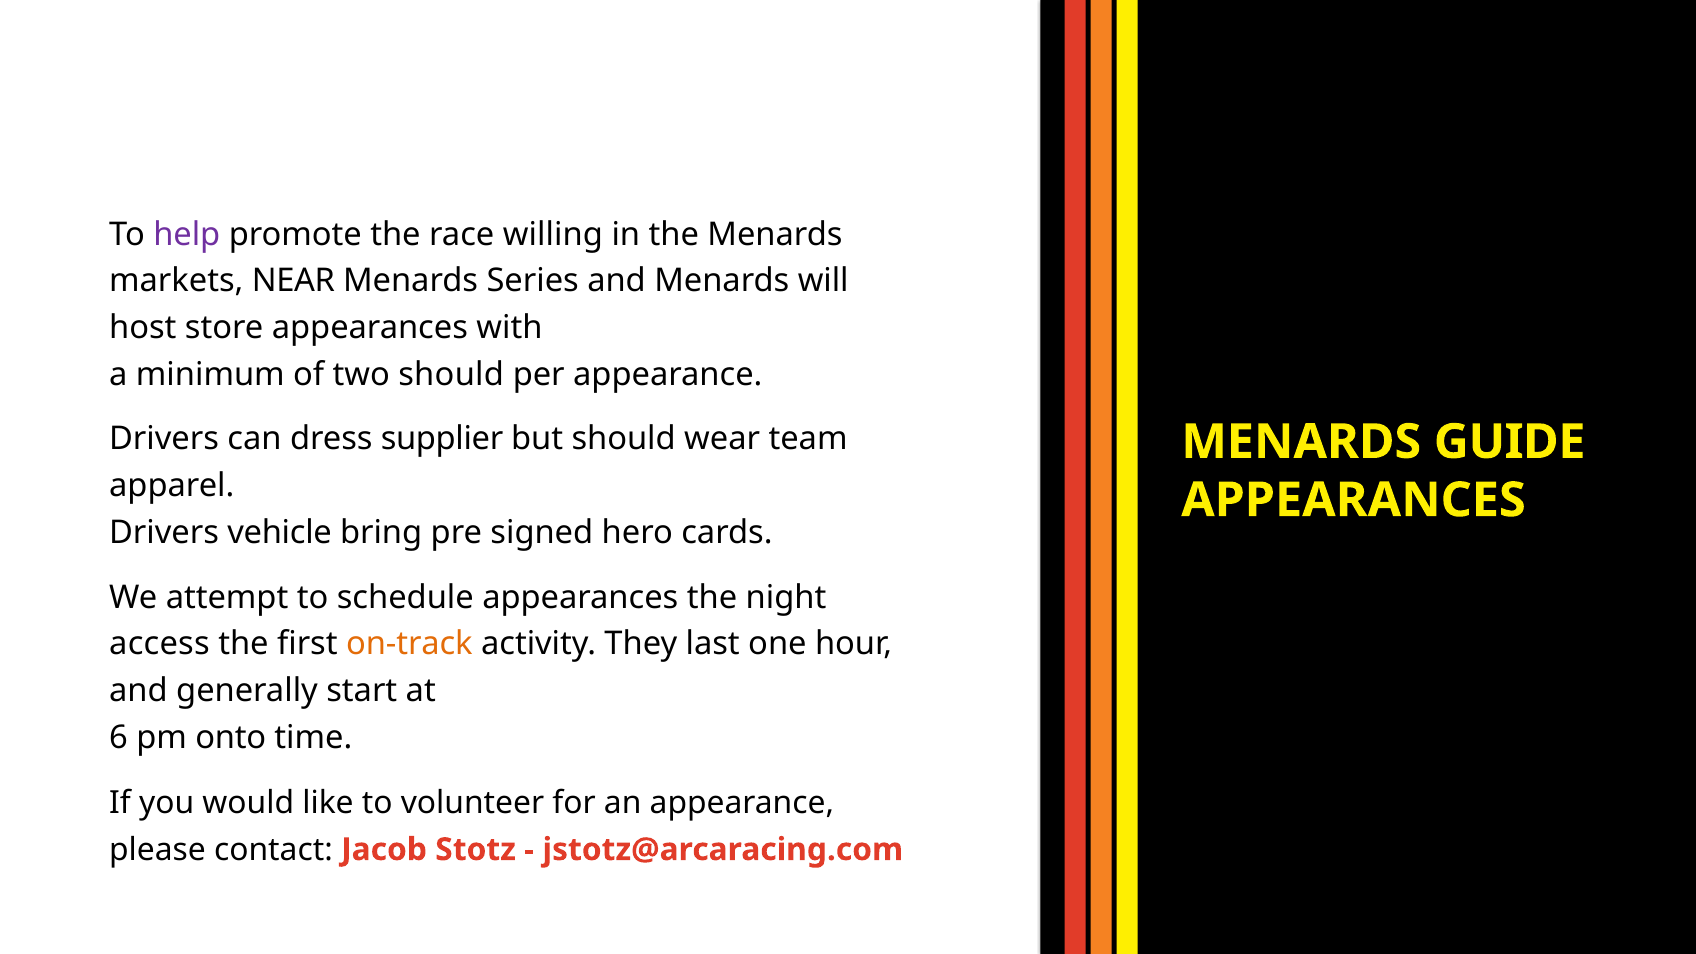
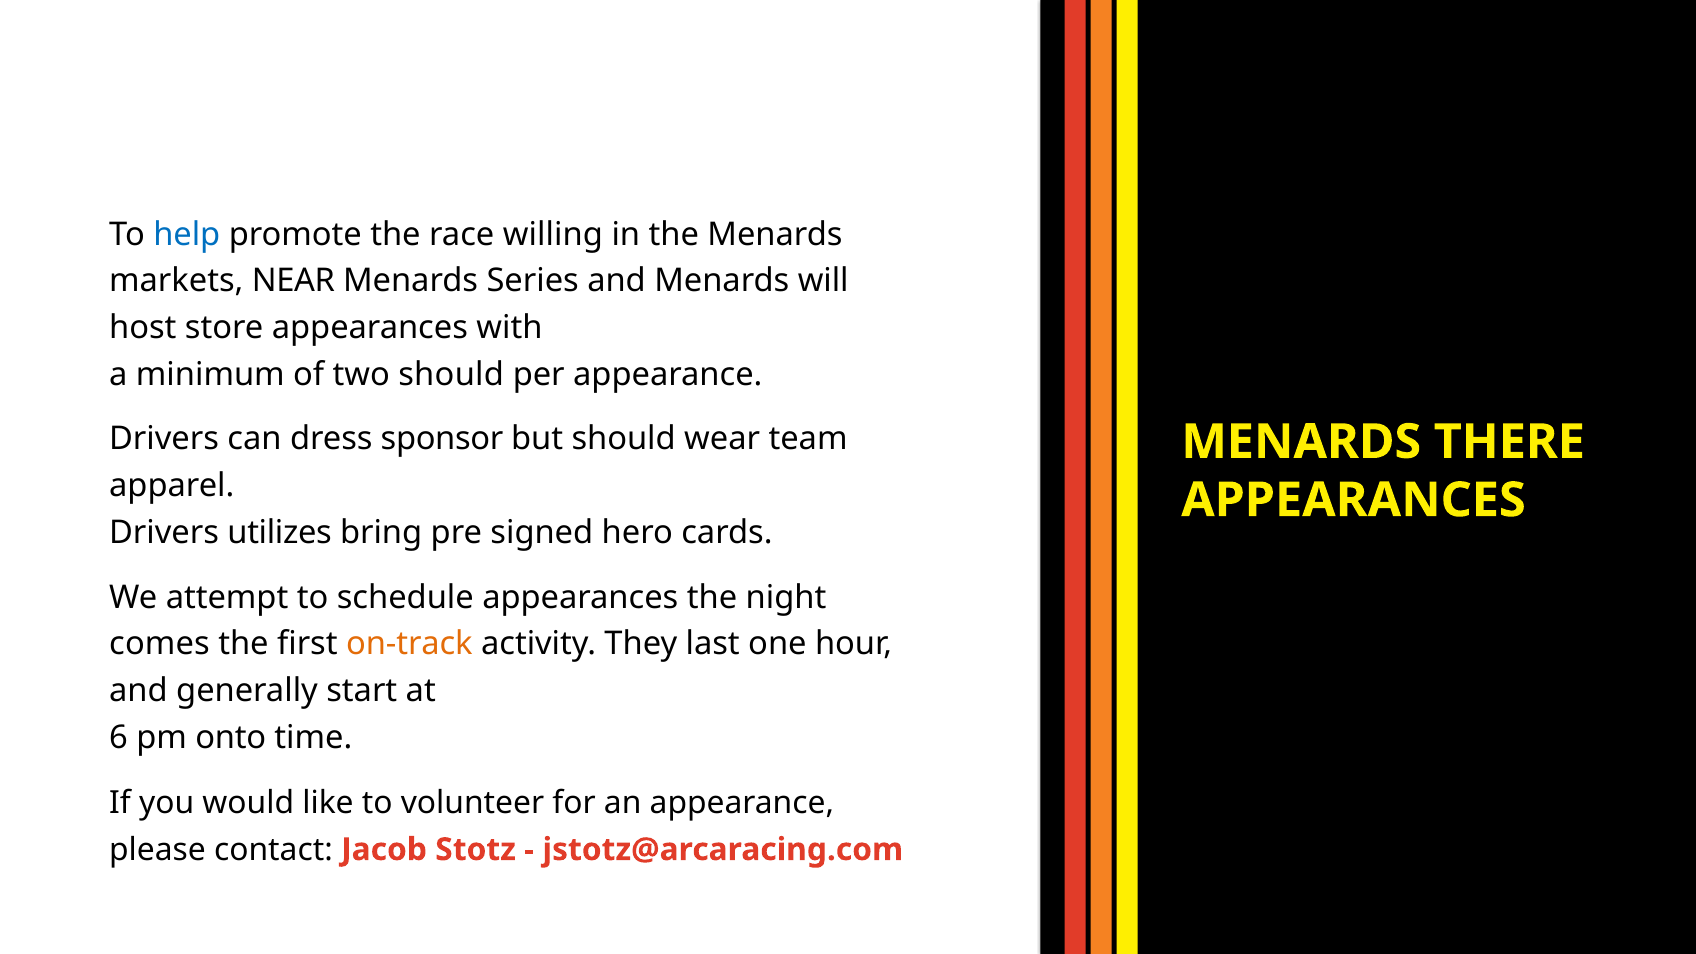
help colour: purple -> blue
supplier: supplier -> sponsor
GUIDE: GUIDE -> THERE
vehicle: vehicle -> utilizes
access: access -> comes
